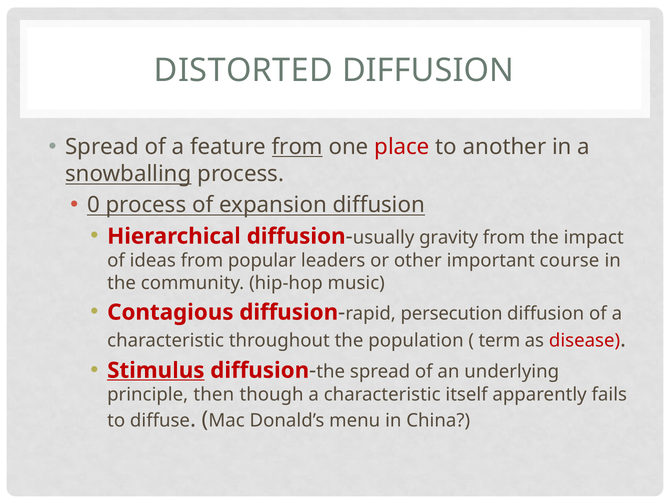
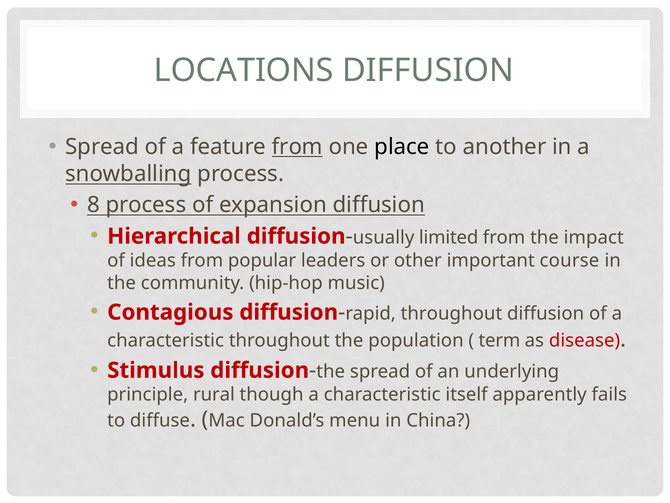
DISTORTED: DISTORTED -> LOCATIONS
place colour: red -> black
0: 0 -> 8
gravity: gravity -> limited
persecution at (452, 313): persecution -> throughout
Stimulus underline: present -> none
then: then -> rural
